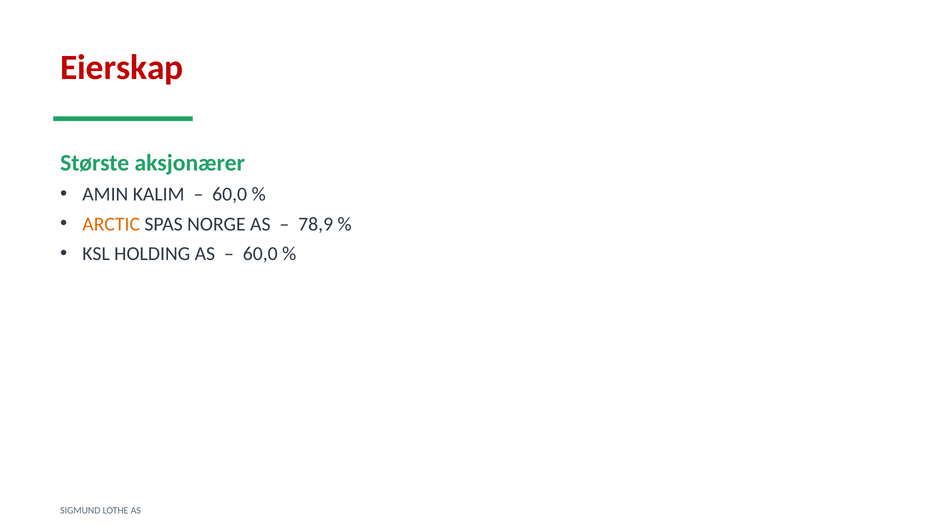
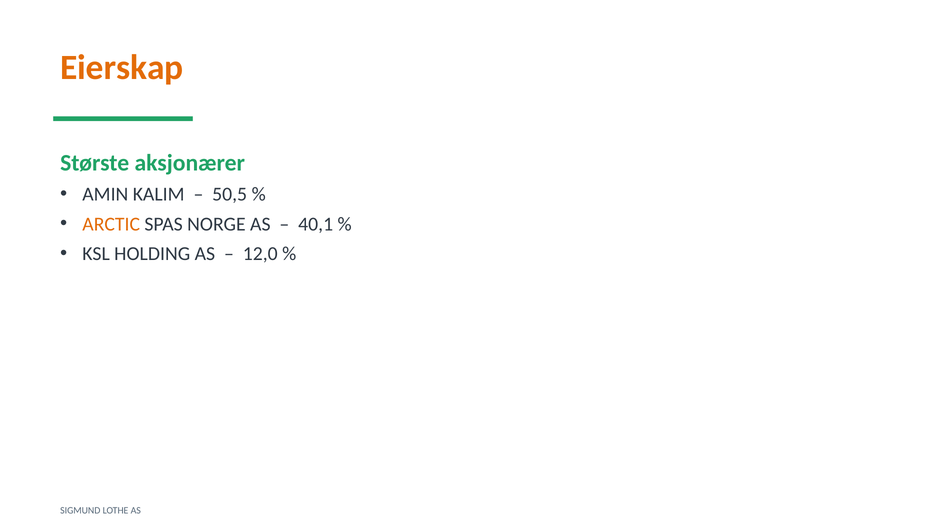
Eierskap colour: red -> orange
60,0 at (230, 195): 60,0 -> 50,5
78,9: 78,9 -> 40,1
60,0 at (260, 254): 60,0 -> 12,0
